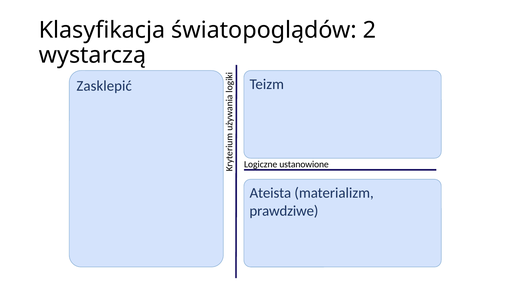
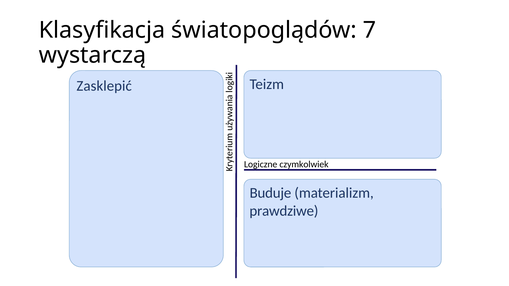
2: 2 -> 7
ustanowione: ustanowione -> czymkolwiek
Ateista: Ateista -> Buduje
